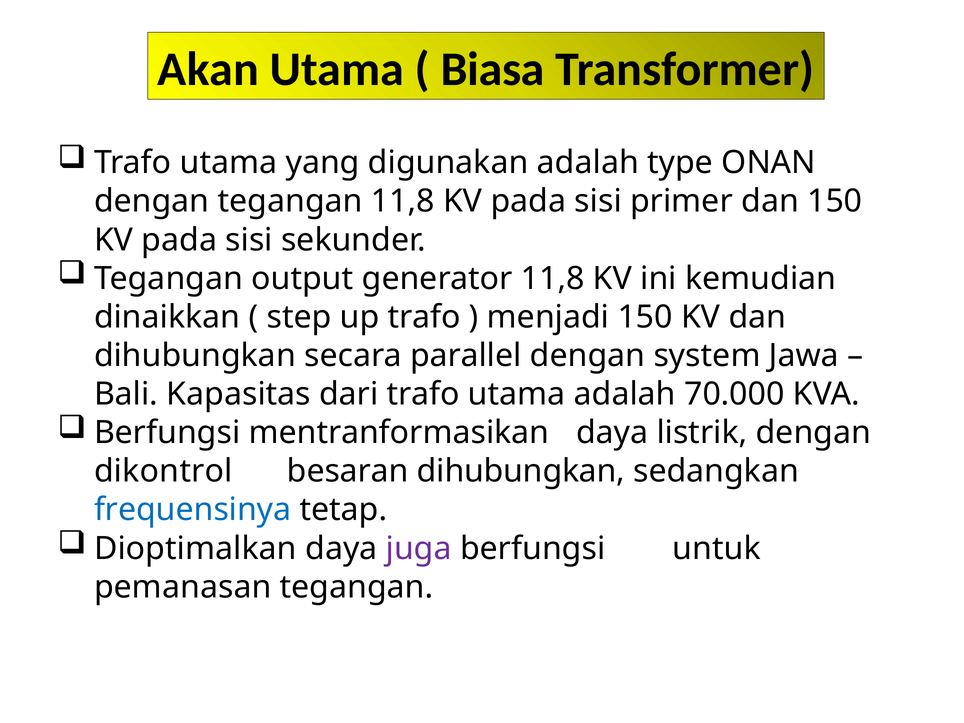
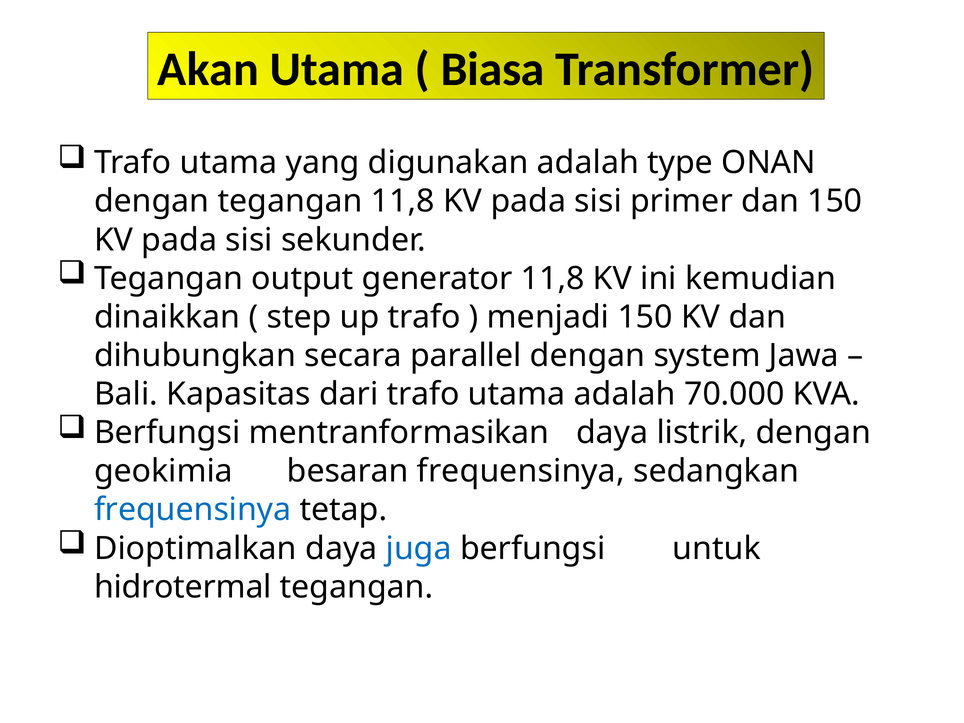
dikontrol: dikontrol -> geokimia
besaran dihubungkan: dihubungkan -> frequensinya
juga colour: purple -> blue
pemanasan: pemanasan -> hidrotermal
